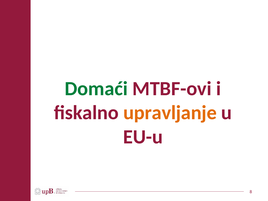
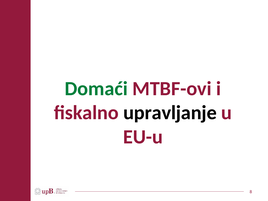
upravljanje colour: orange -> black
